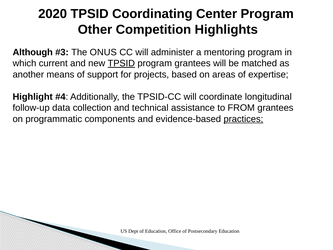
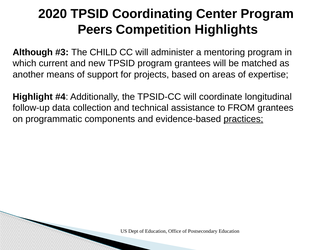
Other: Other -> Peers
ONUS: ONUS -> CHILD
TPSID at (121, 63) underline: present -> none
